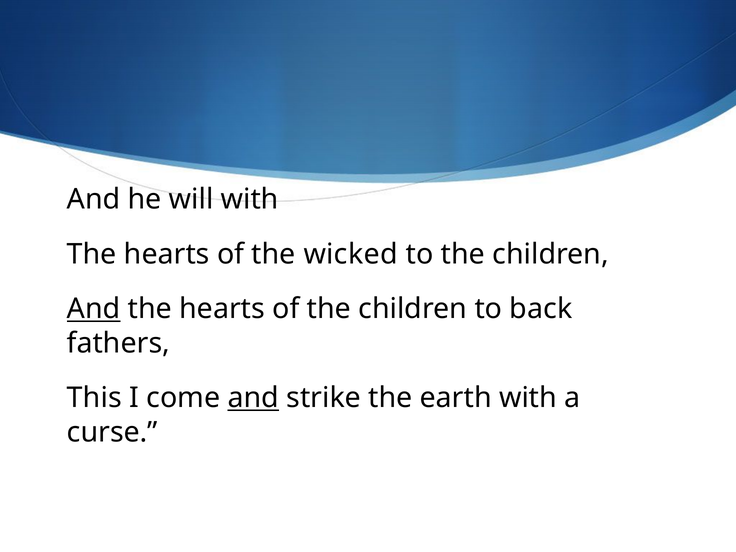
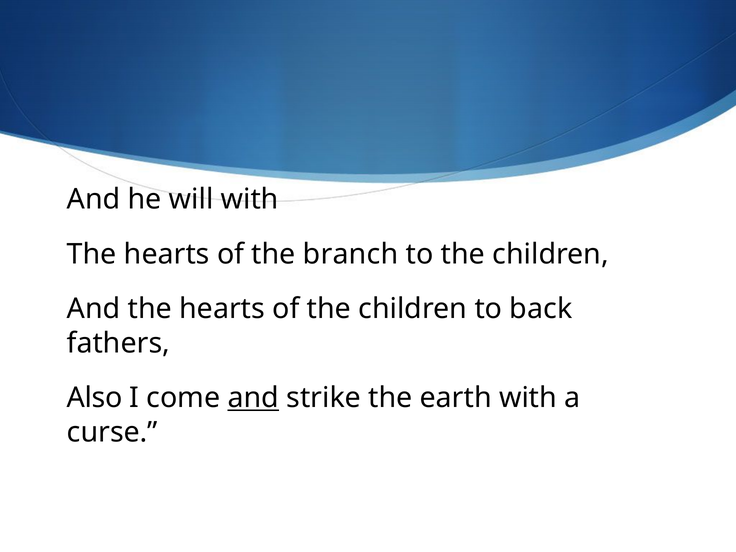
wicked: wicked -> branch
And at (94, 309) underline: present -> none
This: This -> Also
